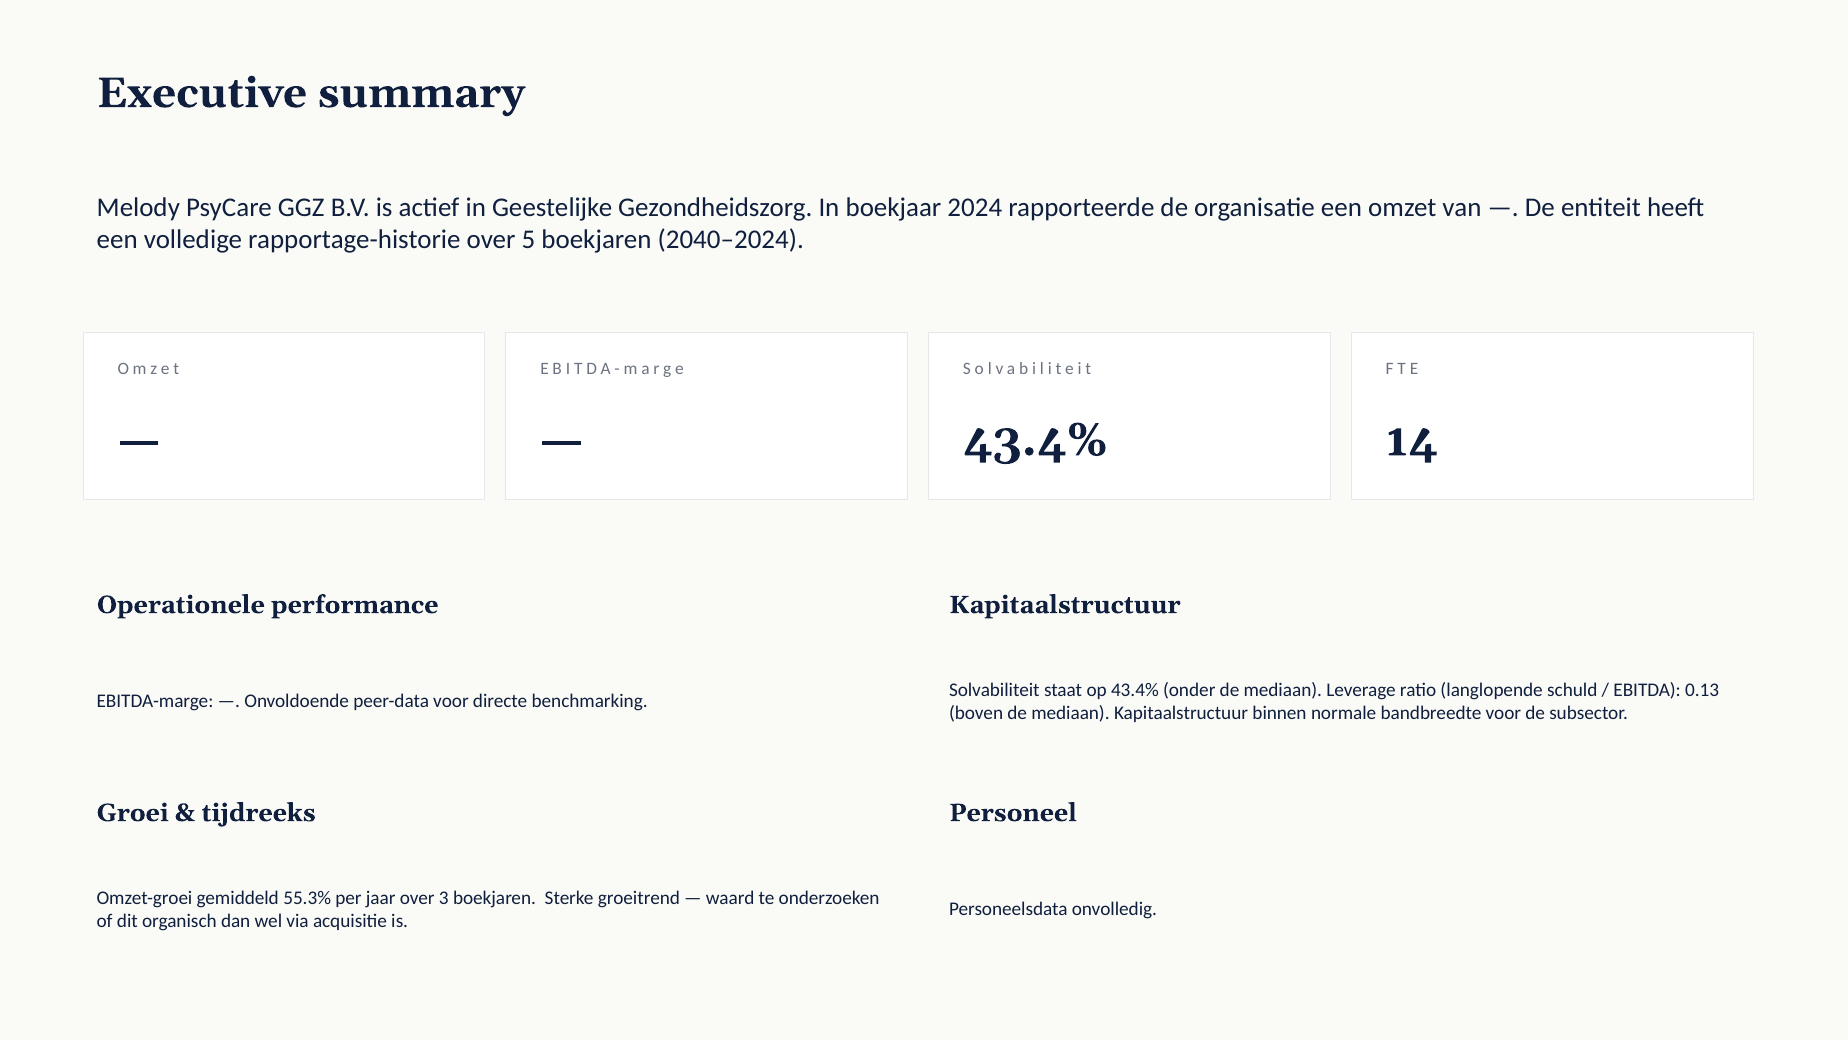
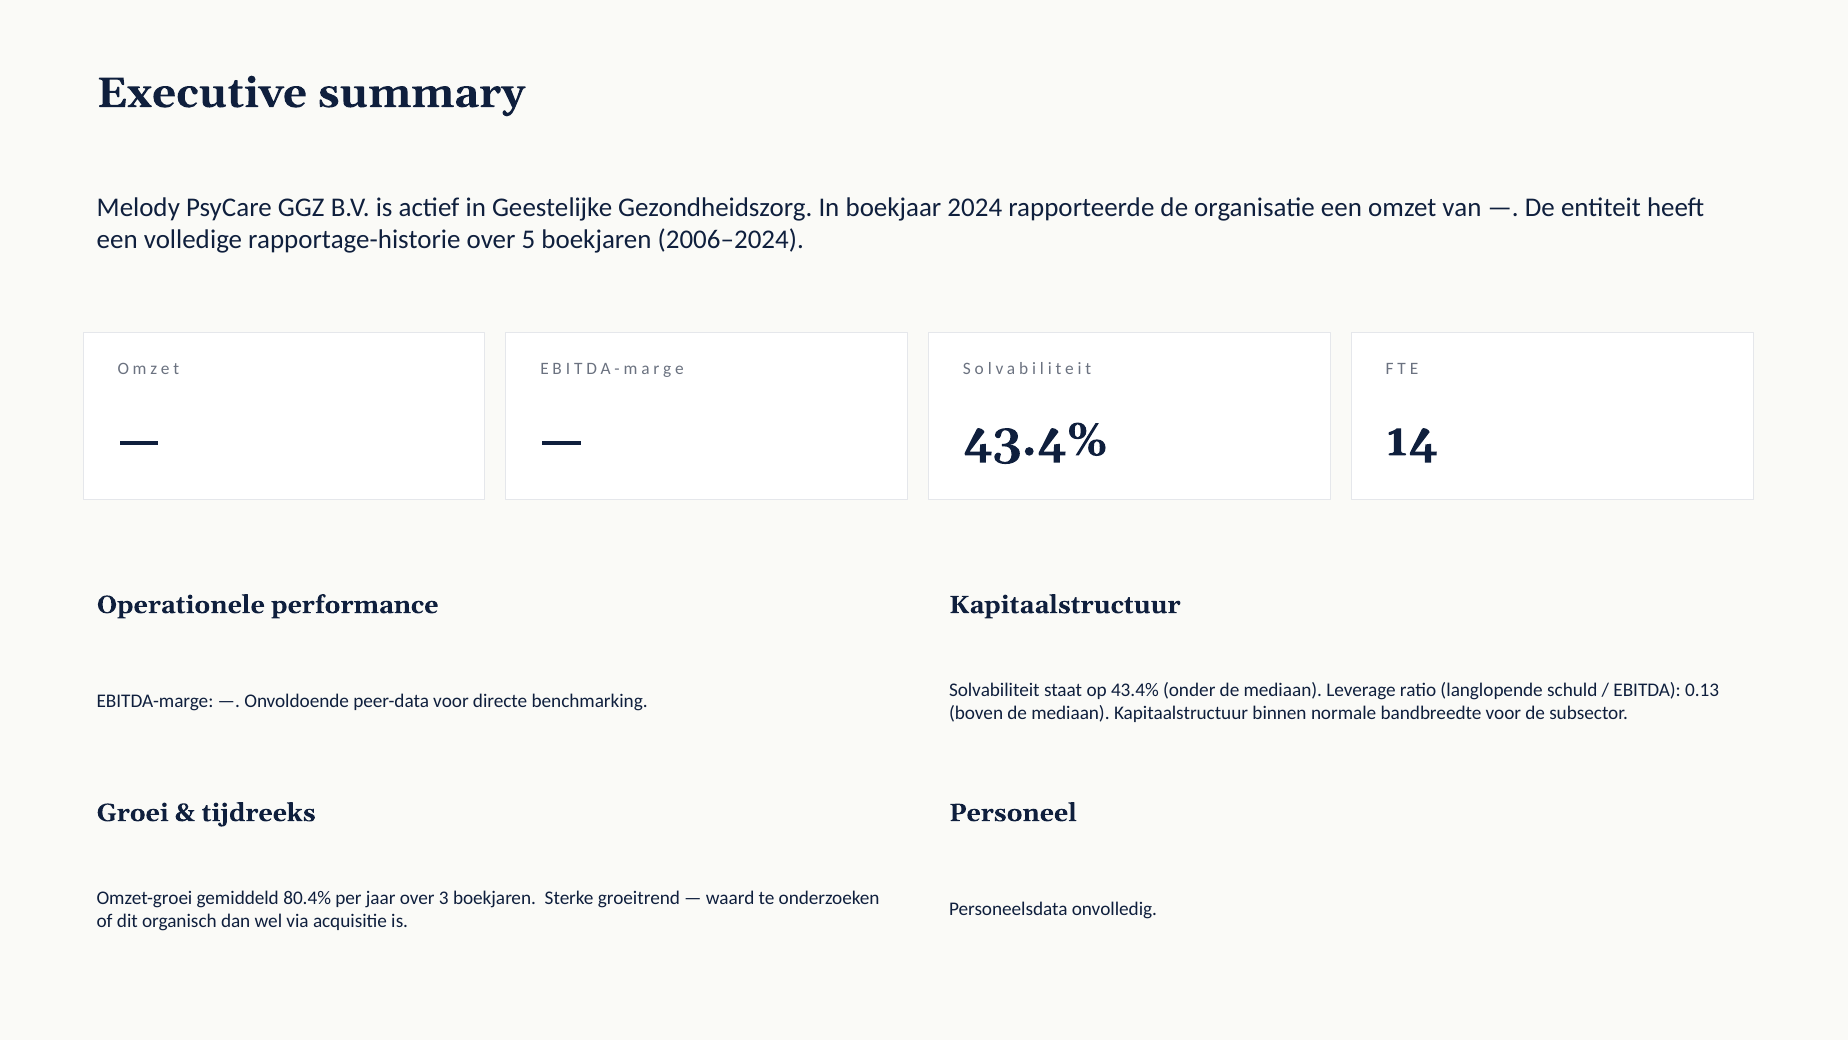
2040–2024: 2040–2024 -> 2006–2024
55.3%: 55.3% -> 80.4%
